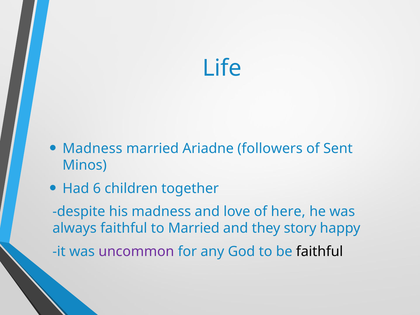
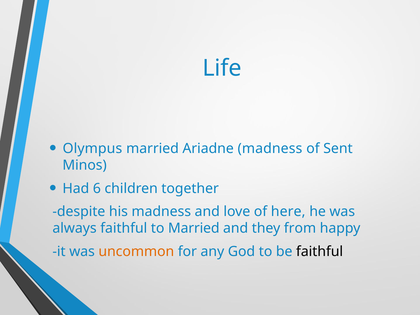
Madness at (92, 149): Madness -> Olympus
Ariadne followers: followers -> madness
story: story -> from
uncommon colour: purple -> orange
